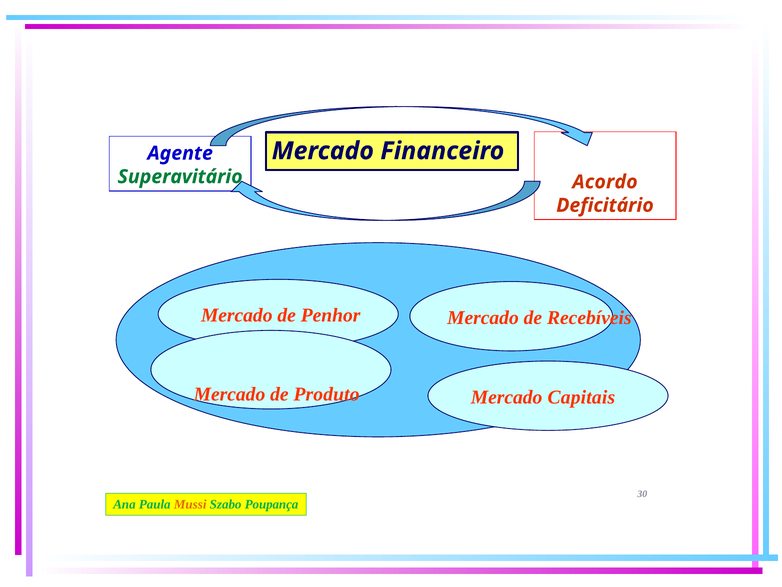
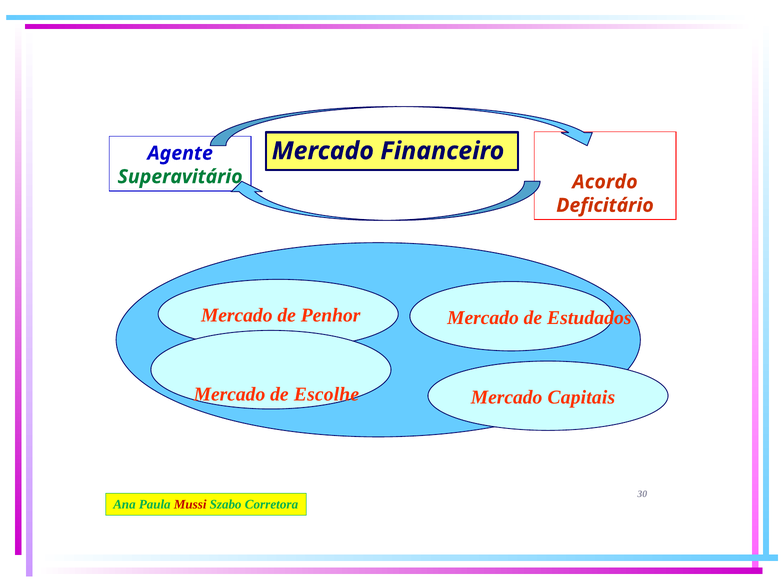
Recebíveis: Recebíveis -> Estudados
Produto: Produto -> Escolhe
Mussi colour: orange -> red
Poupança: Poupança -> Corretora
